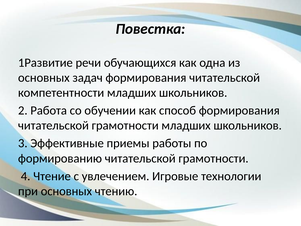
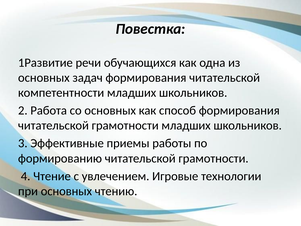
со обучении: обучении -> основных
